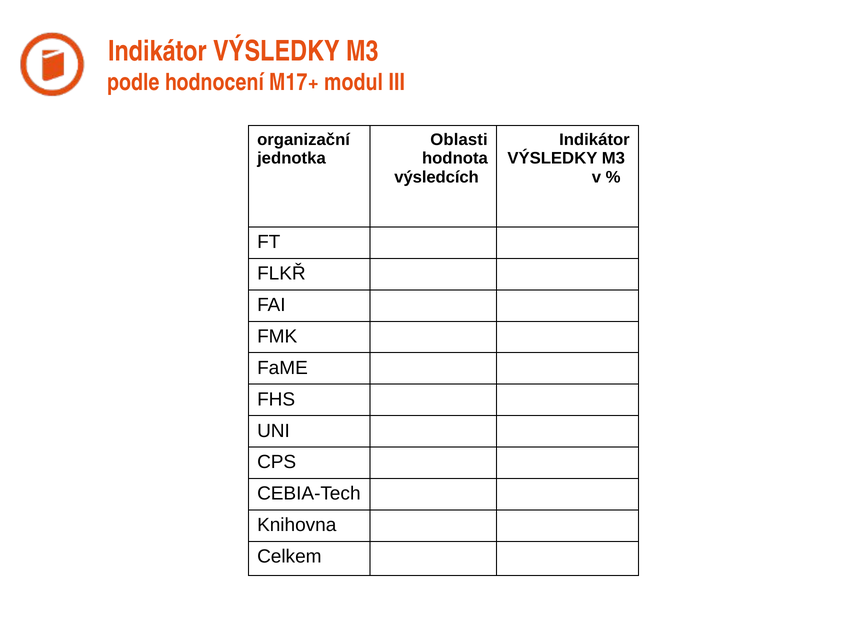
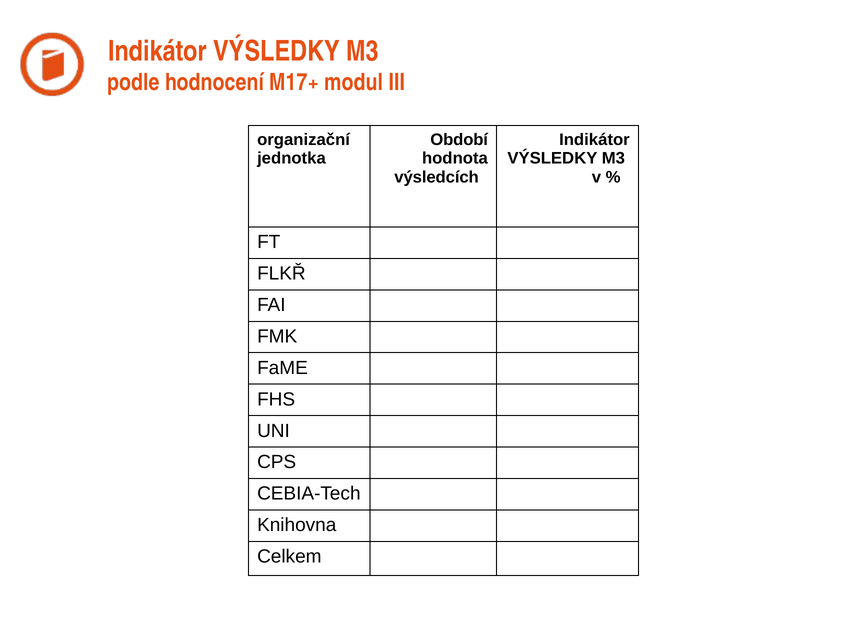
Oblasti: Oblasti -> Období
